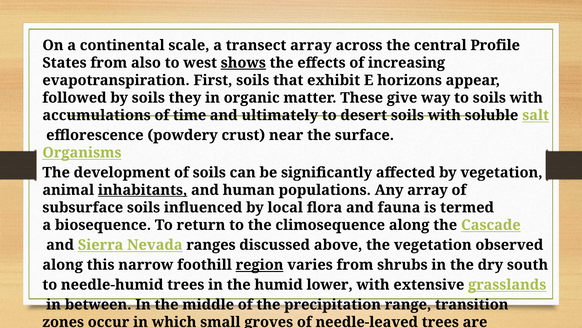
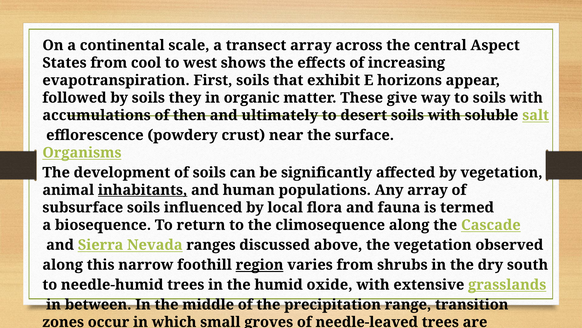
Profile: Profile -> Aspect
also: also -> cool
shows underline: present -> none
time: time -> then
lower: lower -> oxide
